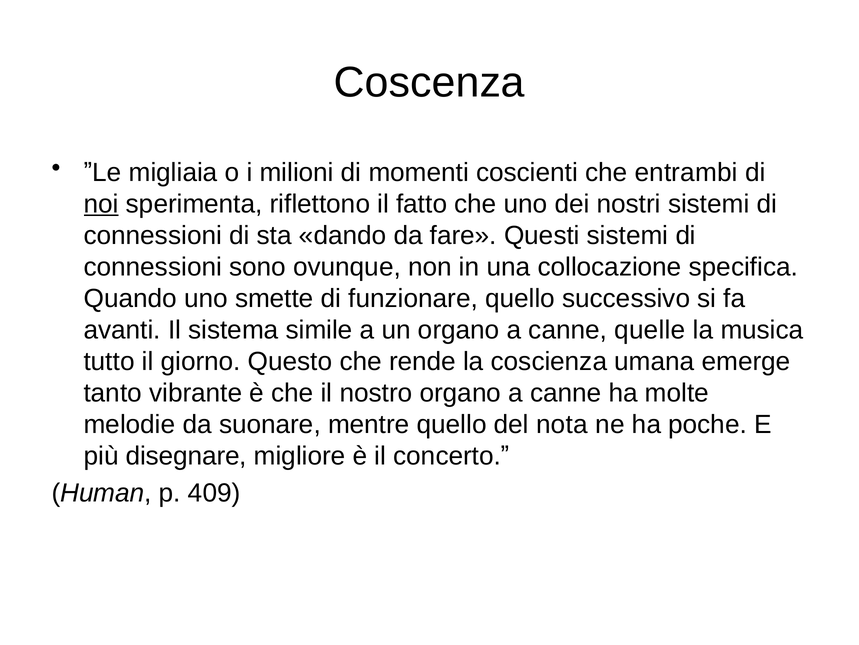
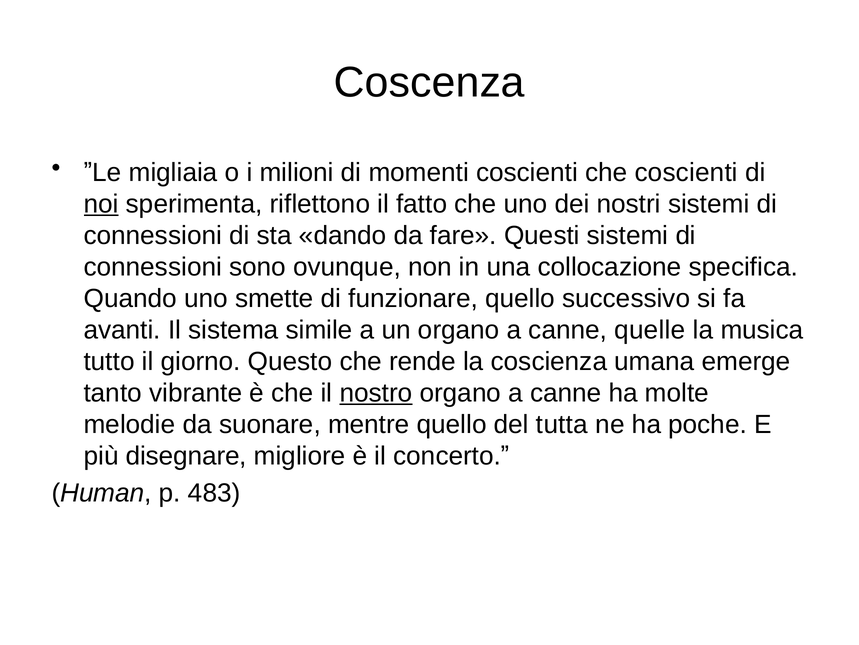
che entrambi: entrambi -> coscienti
nostro underline: none -> present
nota: nota -> tutta
409: 409 -> 483
